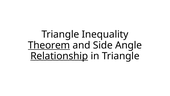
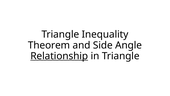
Theorem underline: present -> none
